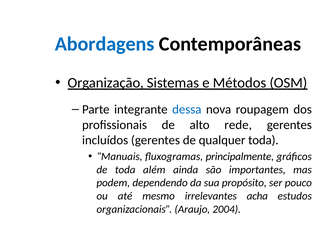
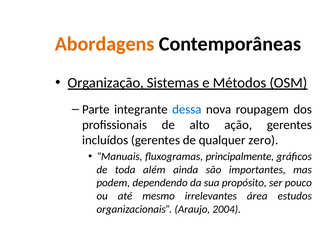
Abordagens colour: blue -> orange
rede: rede -> ação
qualquer toda: toda -> zero
acha: acha -> área
